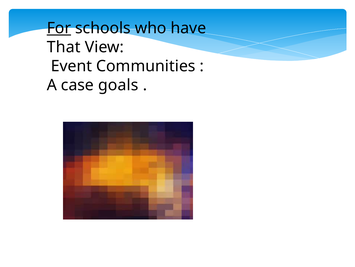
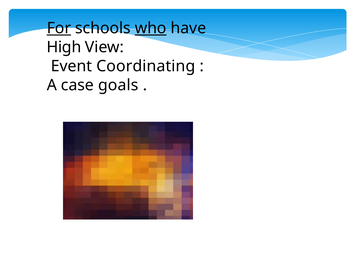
who underline: none -> present
That: That -> High
Communities: Communities -> Coordinating
